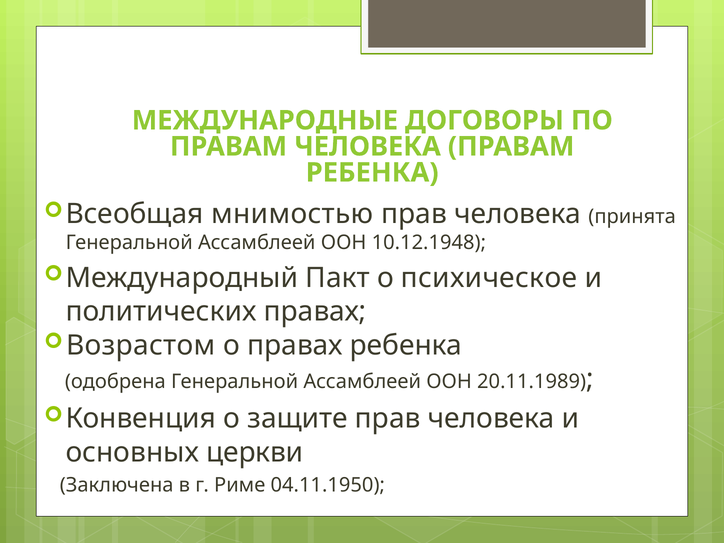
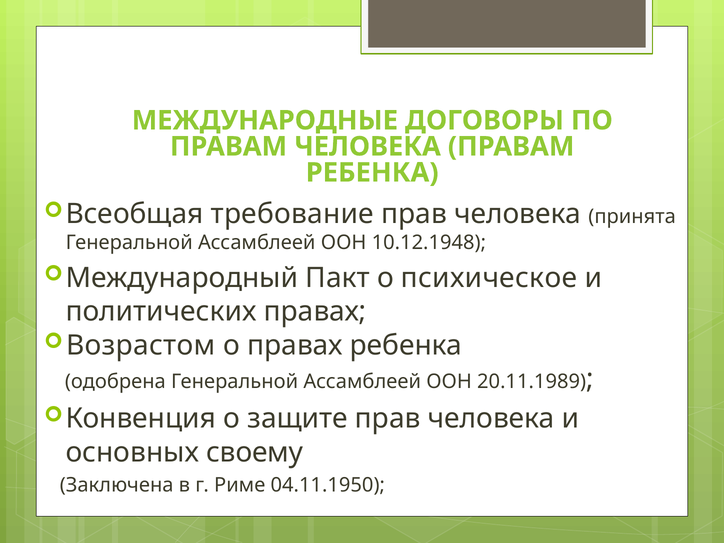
мнимостью: мнимостью -> требование
церкви: церкви -> своему
